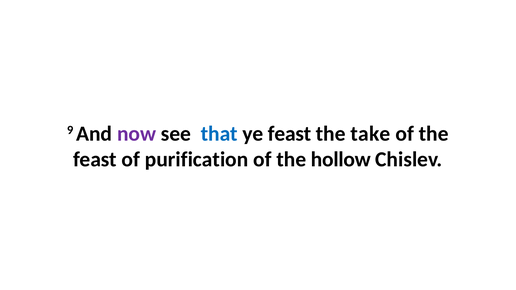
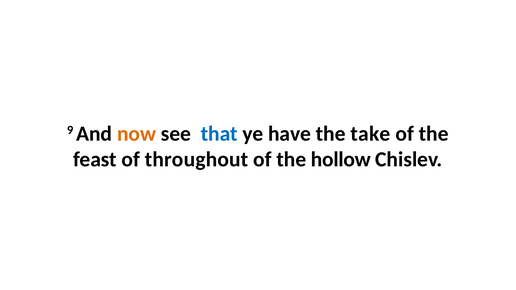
now colour: purple -> orange
ye feast: feast -> have
purification: purification -> throughout
